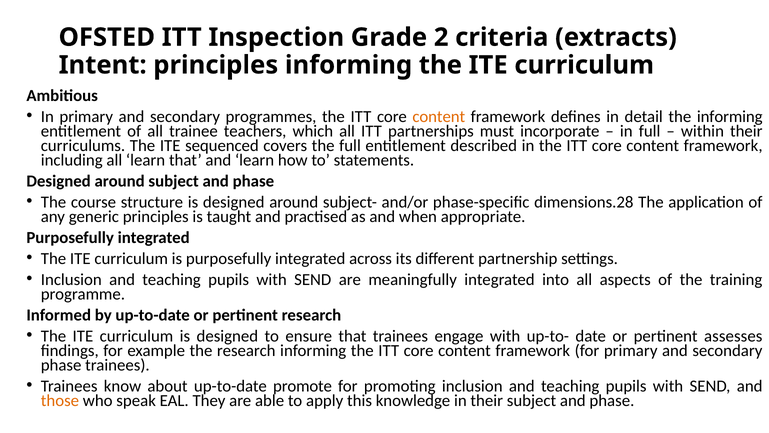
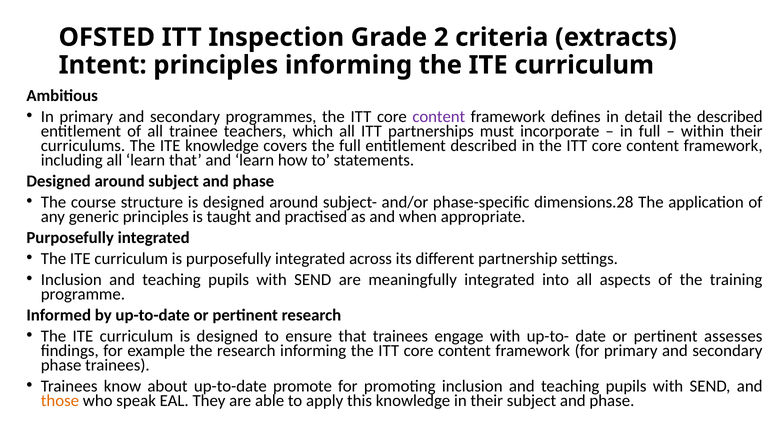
content at (439, 117) colour: orange -> purple
the informing: informing -> described
ITE sequenced: sequenced -> knowledge
